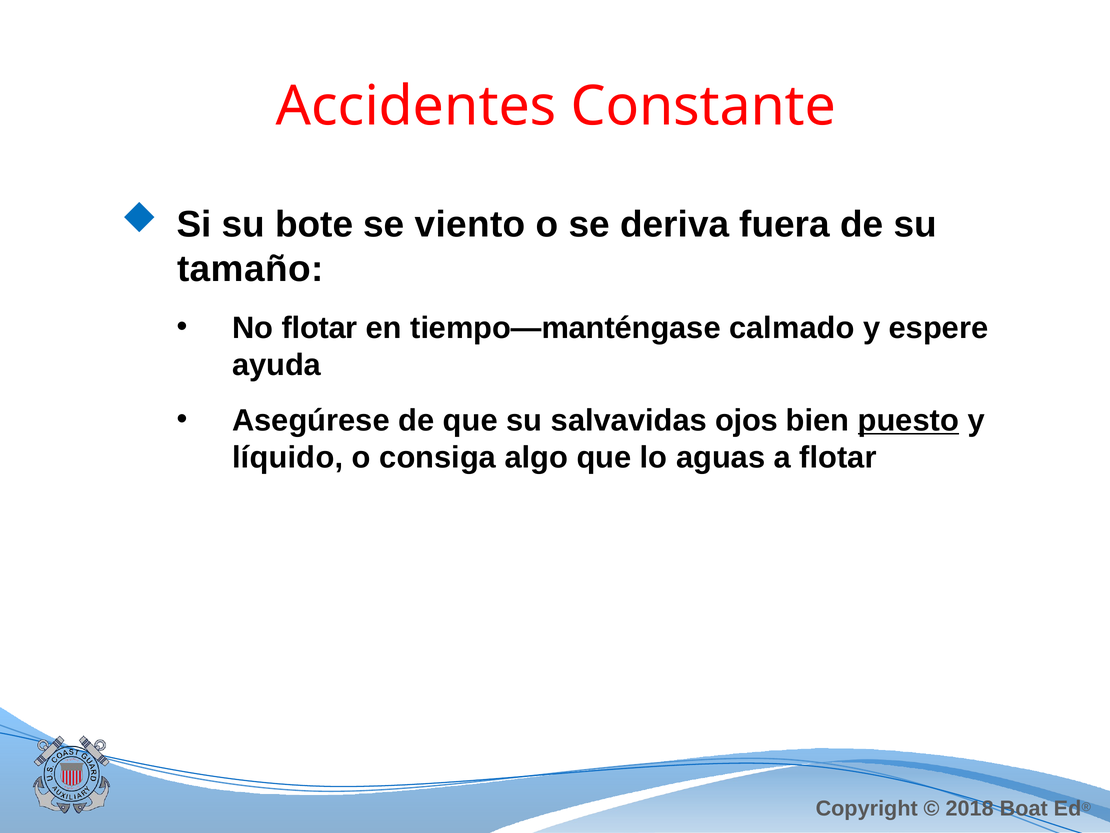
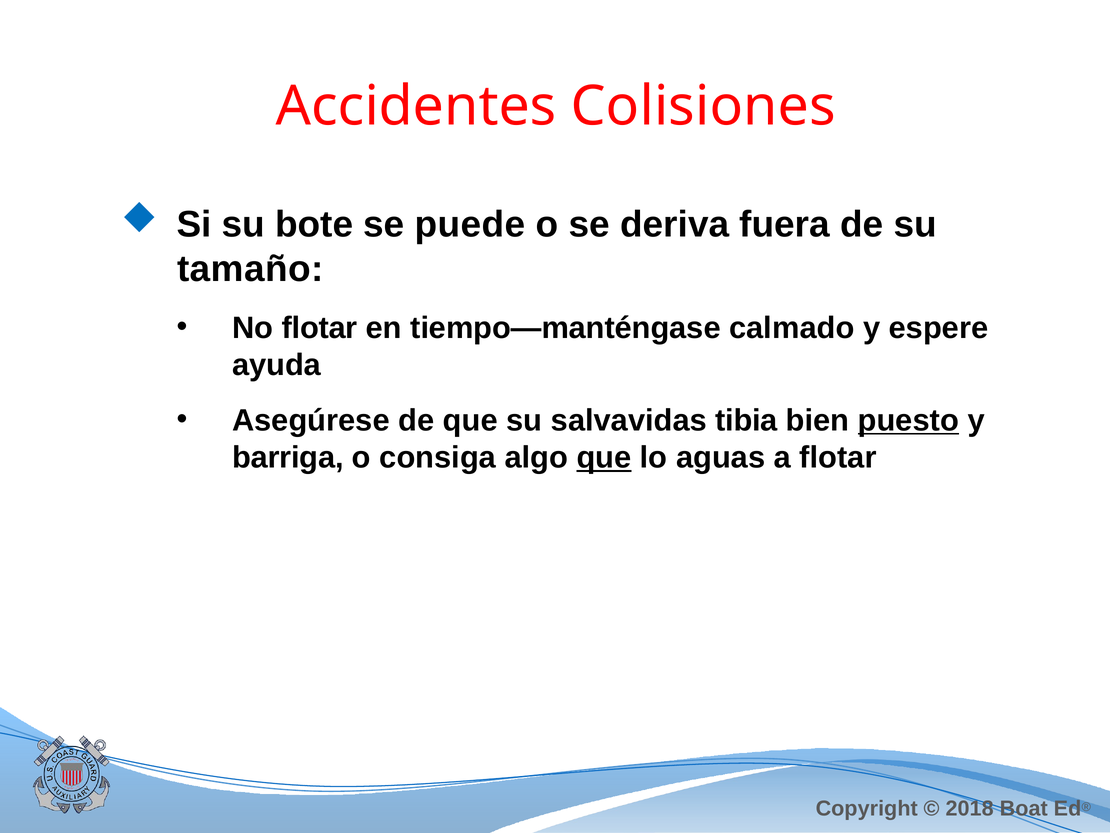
Constante: Constante -> Colisiones
viento: viento -> puede
ojos: ojos -> tibia
líquido: líquido -> barriga
que at (604, 457) underline: none -> present
